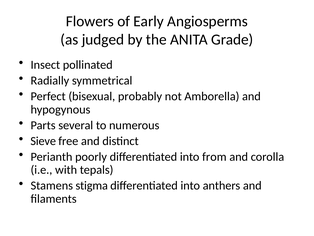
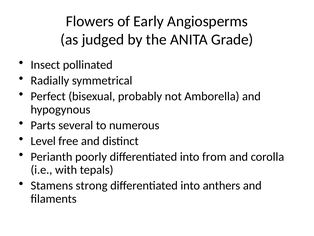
Sieve: Sieve -> Level
stigma: stigma -> strong
